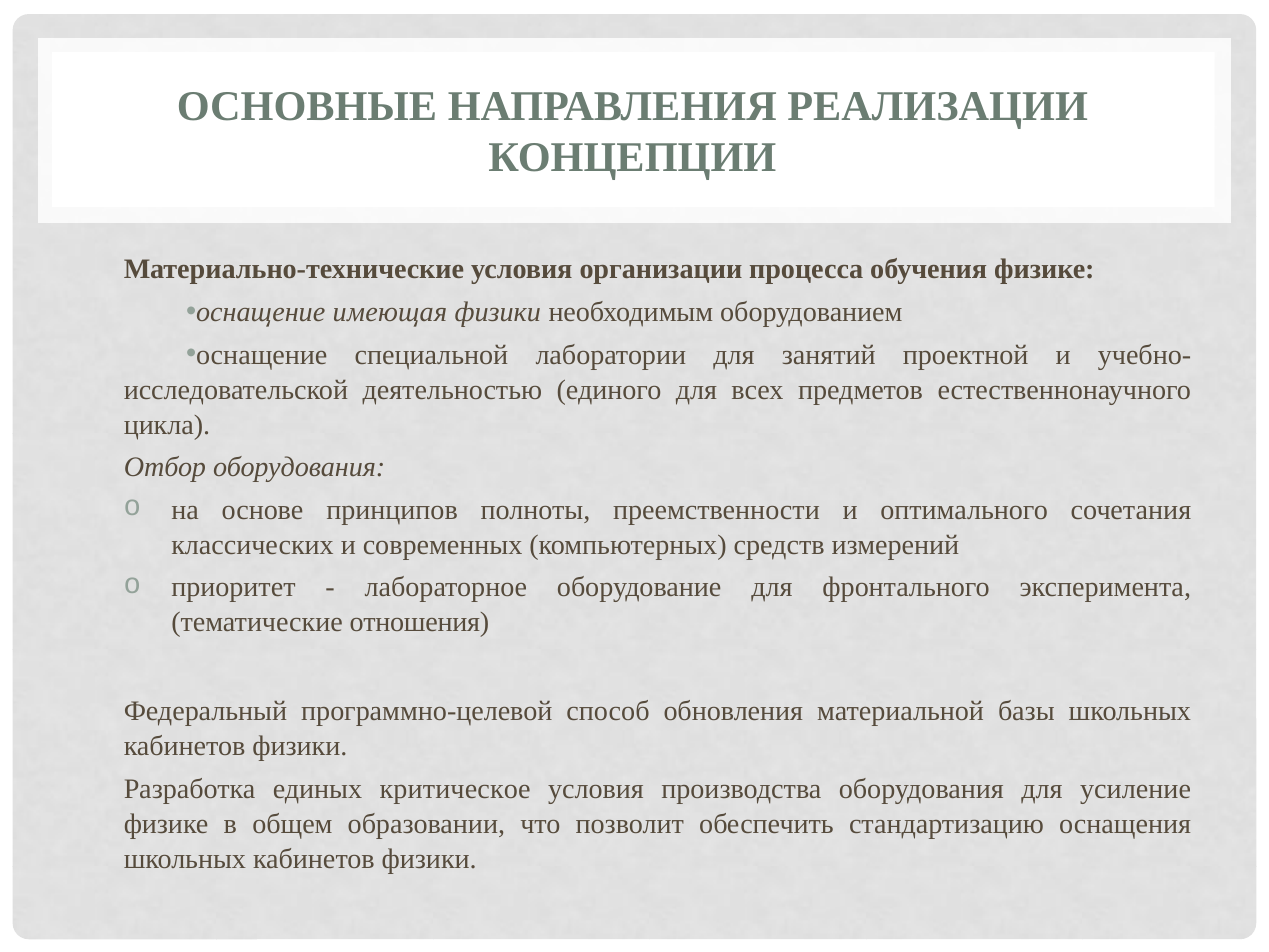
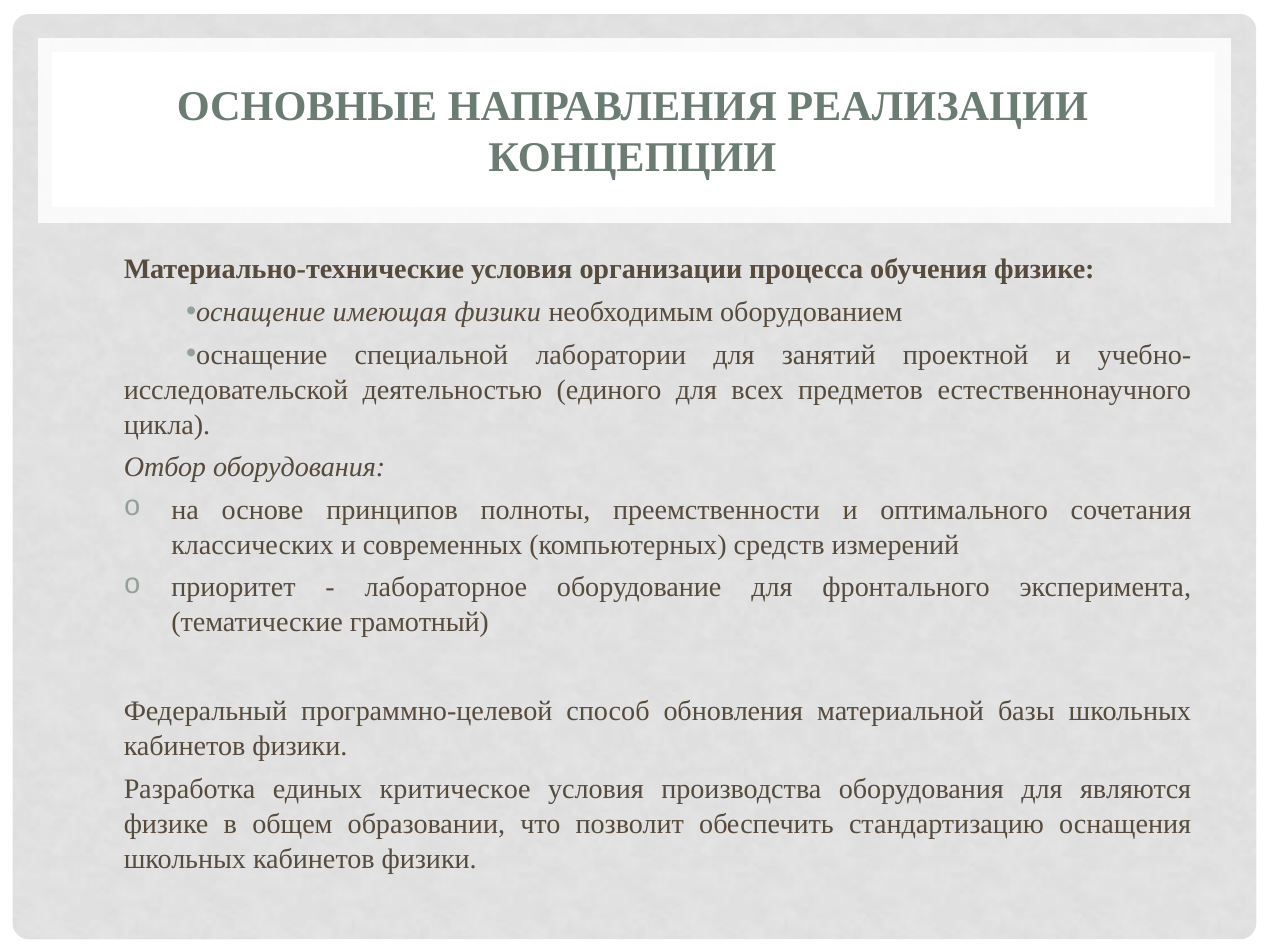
отношения: отношения -> грамотный
усиление: усиление -> являются
